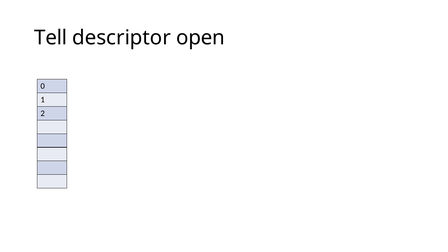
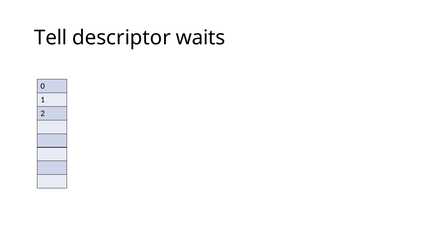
open: open -> waits
